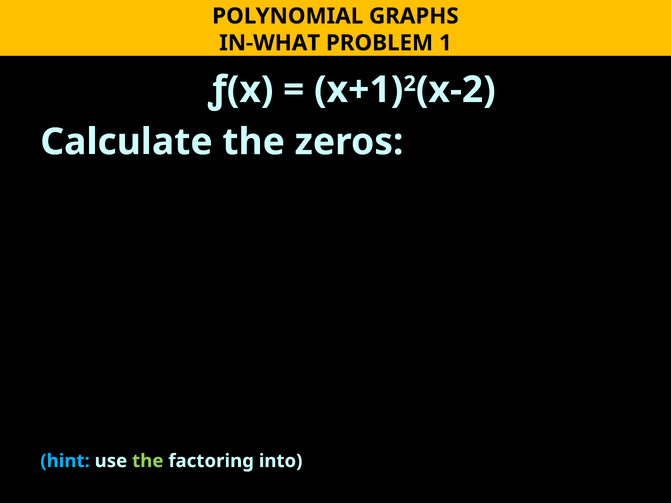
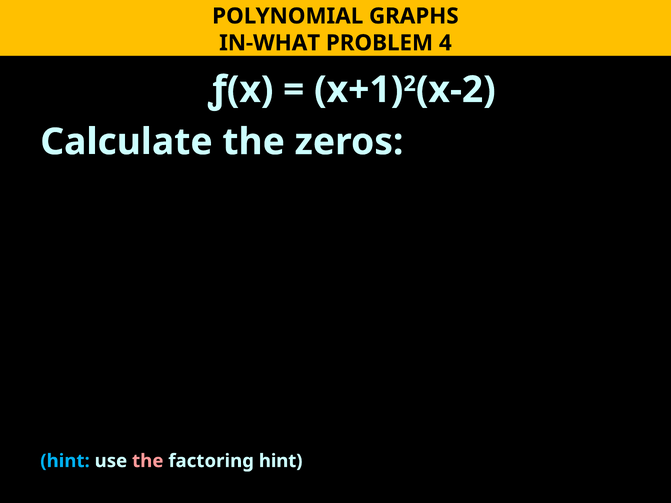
1: 1 -> 4
the at (148, 461) colour: light green -> pink
factoring into: into -> hint
